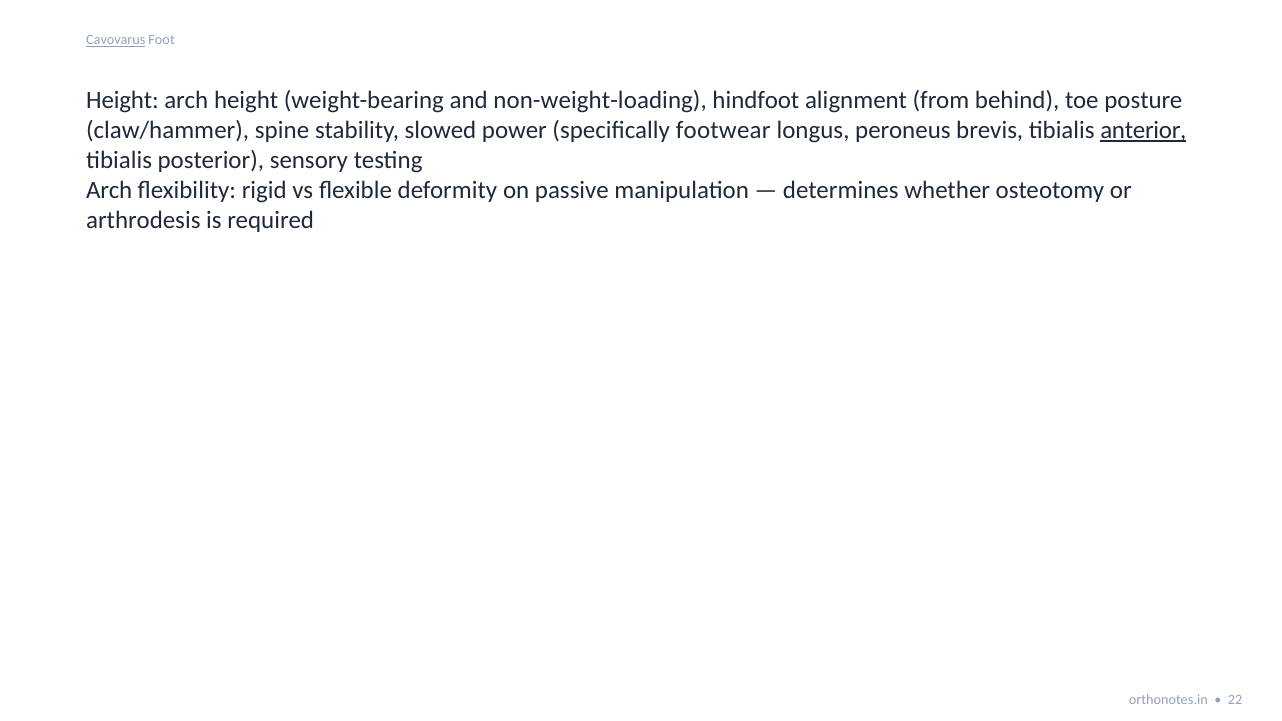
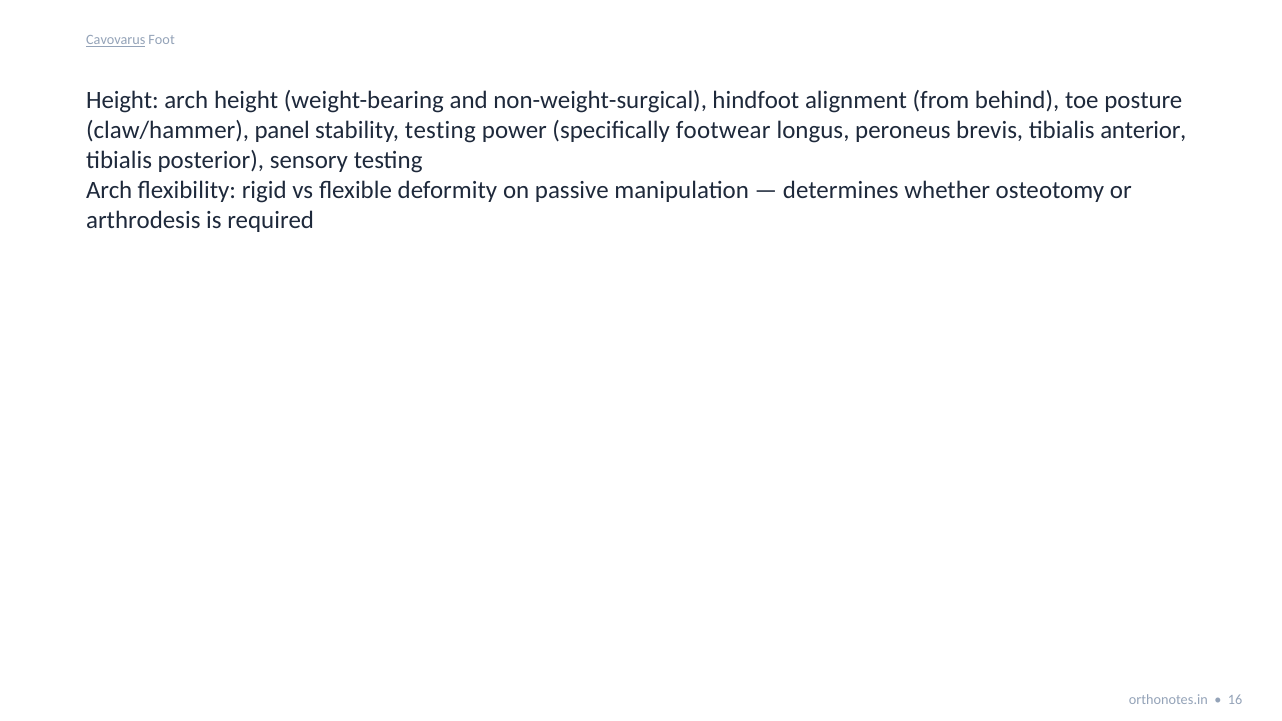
non-weight-loading: non-weight-loading -> non-weight-surgical
spine: spine -> panel
stability slowed: slowed -> testing
anterior underline: present -> none
22: 22 -> 16
